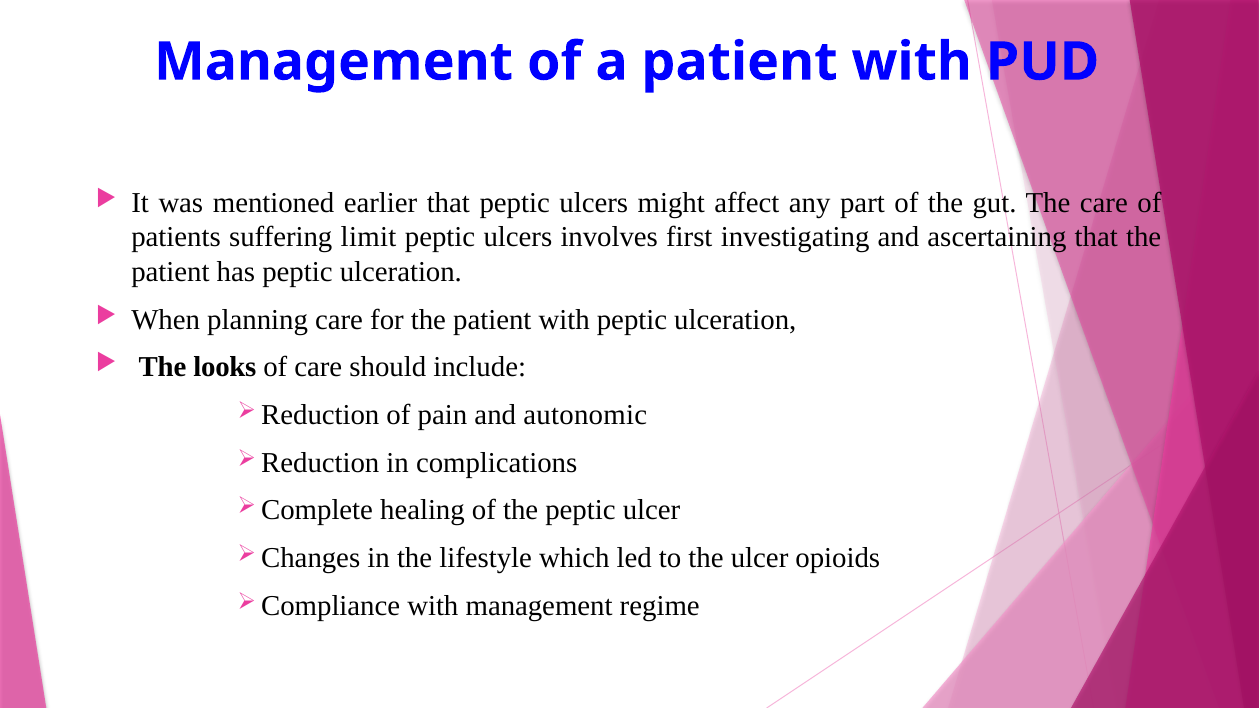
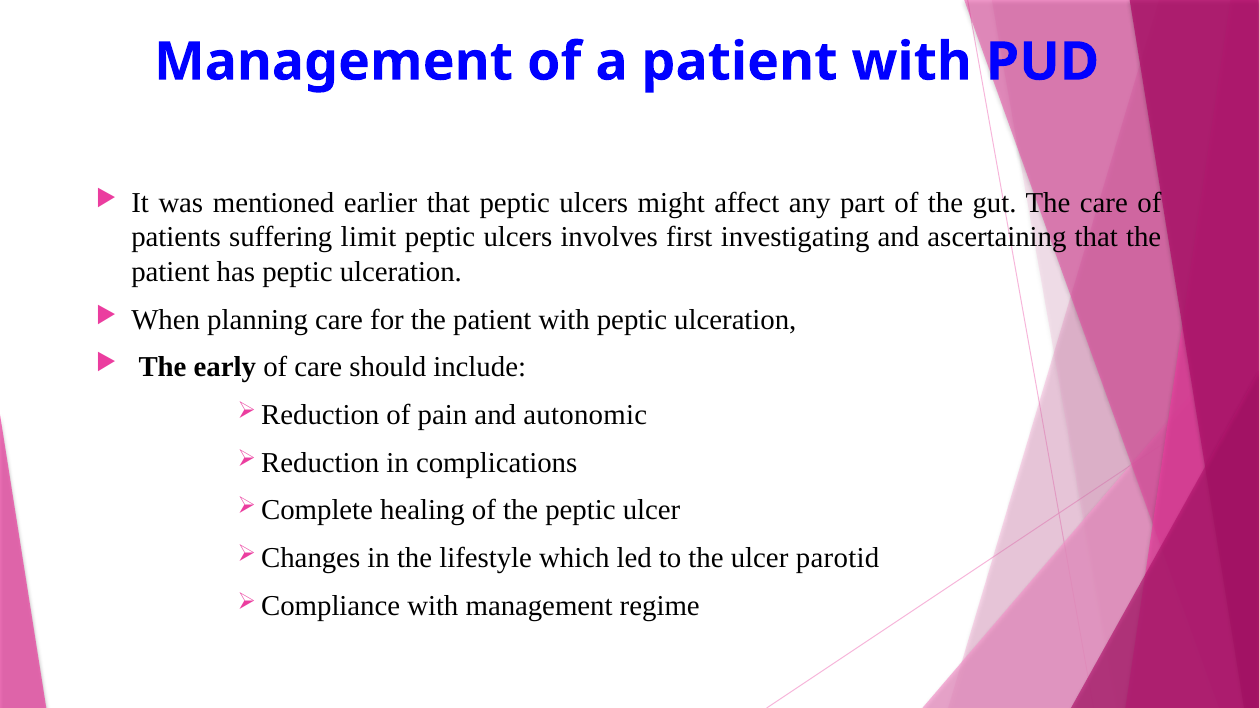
looks: looks -> early
opioids: opioids -> parotid
